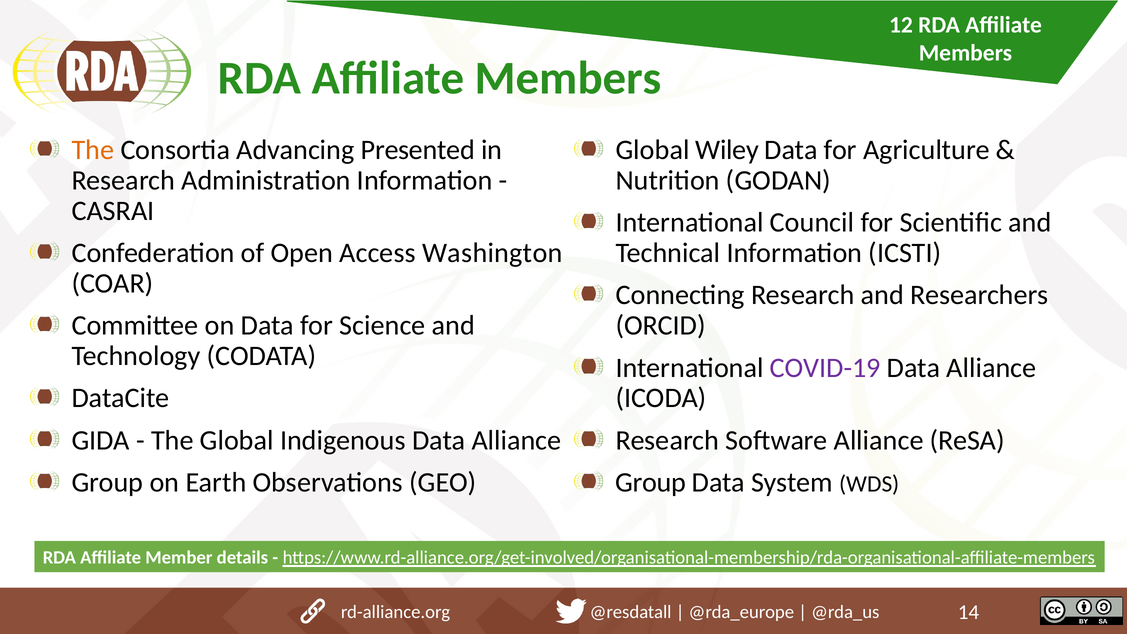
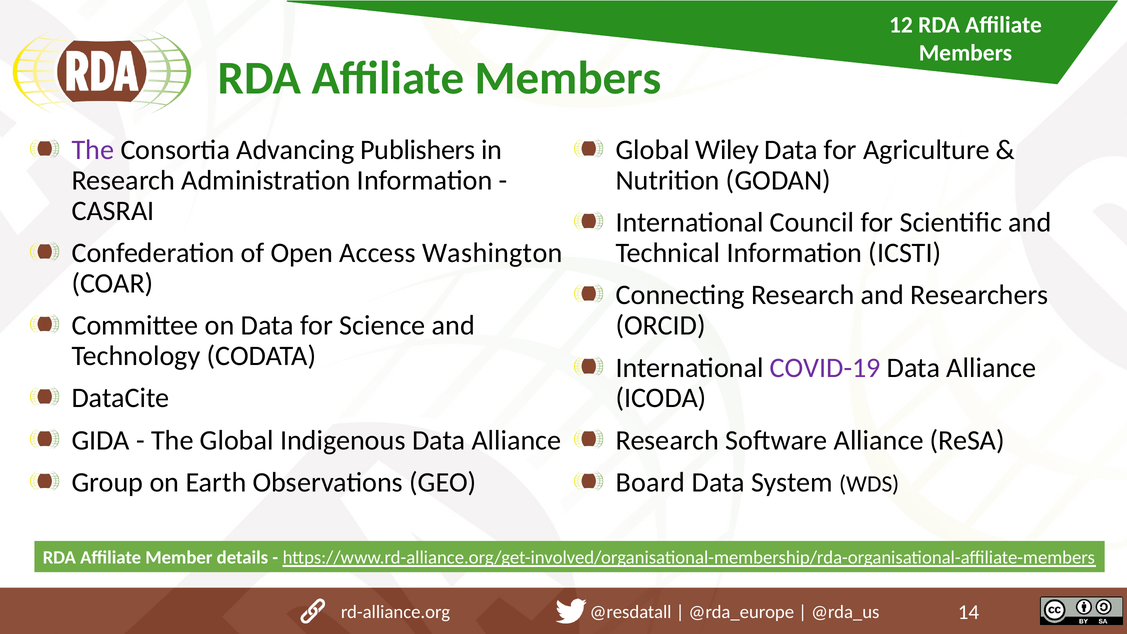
The at (93, 150) colour: orange -> purple
Presented: Presented -> Publishers
Group at (651, 482): Group -> Board
